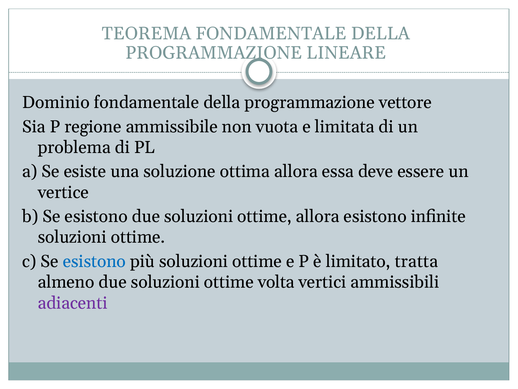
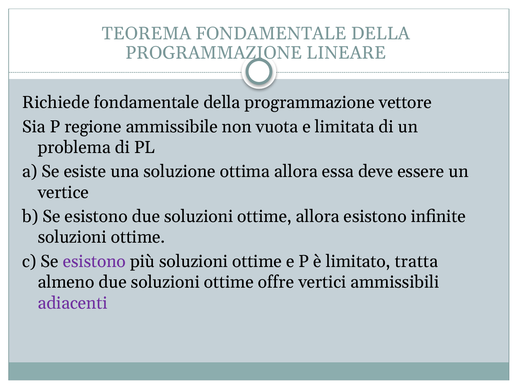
Dominio: Dominio -> Richiede
esistono at (94, 261) colour: blue -> purple
volta: volta -> offre
